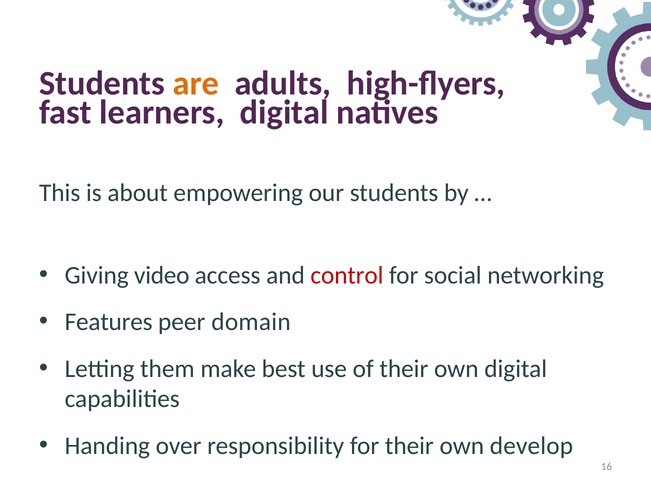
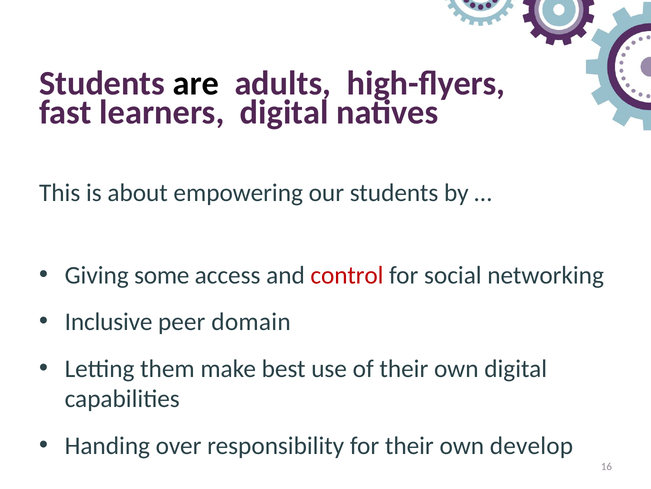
are colour: orange -> black
video: video -> some
Features: Features -> Inclusive
